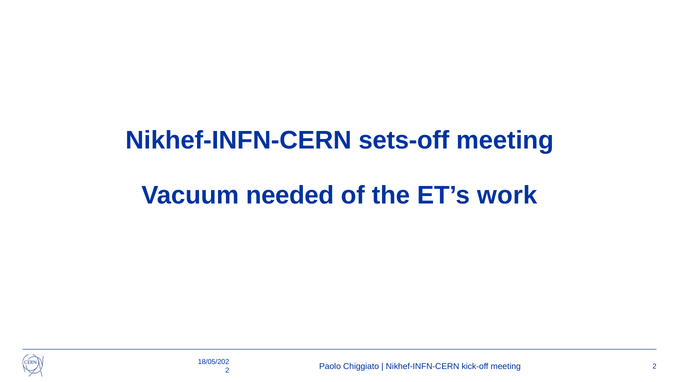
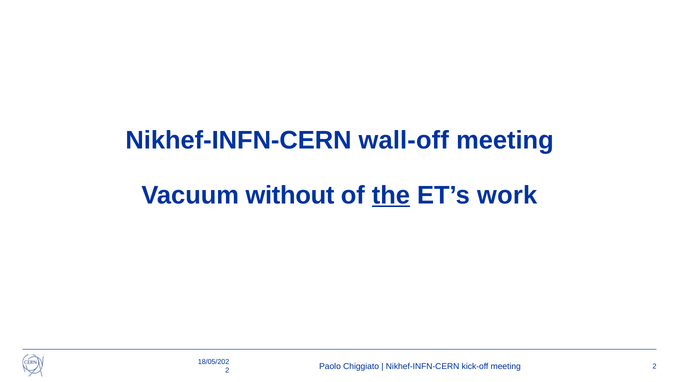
sets-off: sets-off -> wall-off
needed: needed -> without
the underline: none -> present
